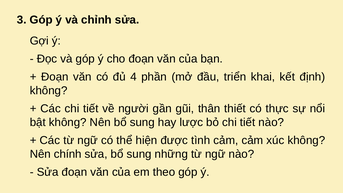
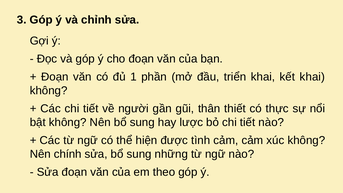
4: 4 -> 1
kết định: định -> khai
